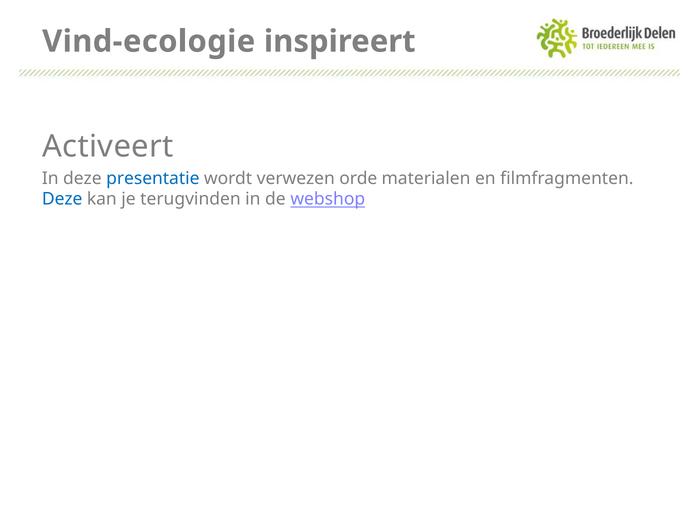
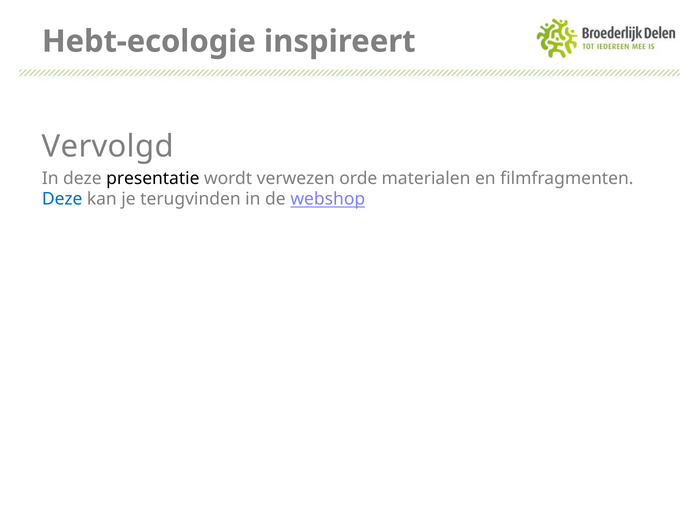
Vind-ecologie: Vind-ecologie -> Hebt-ecologie
Activeert: Activeert -> Vervolgd
presentatie colour: blue -> black
